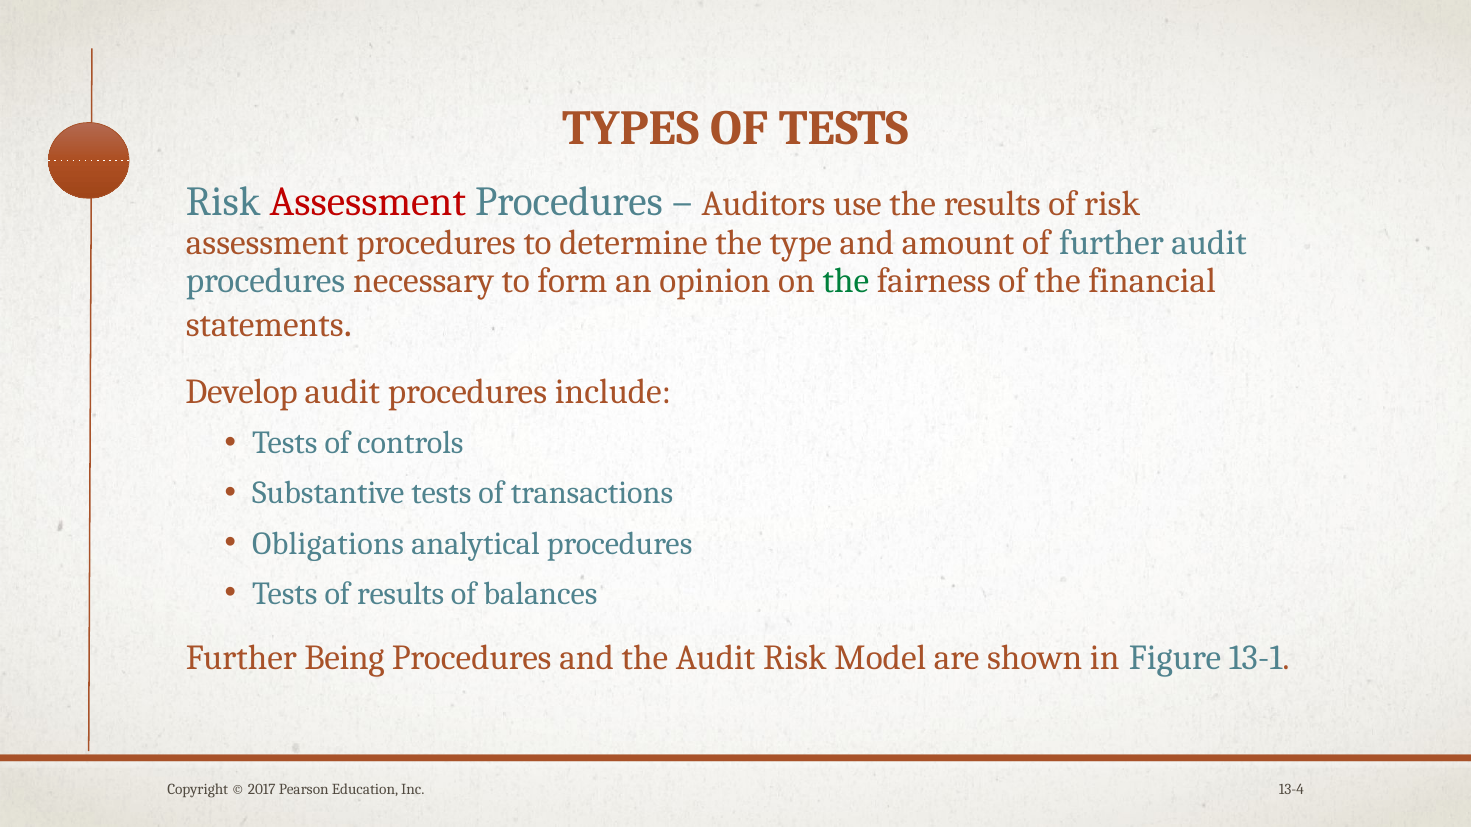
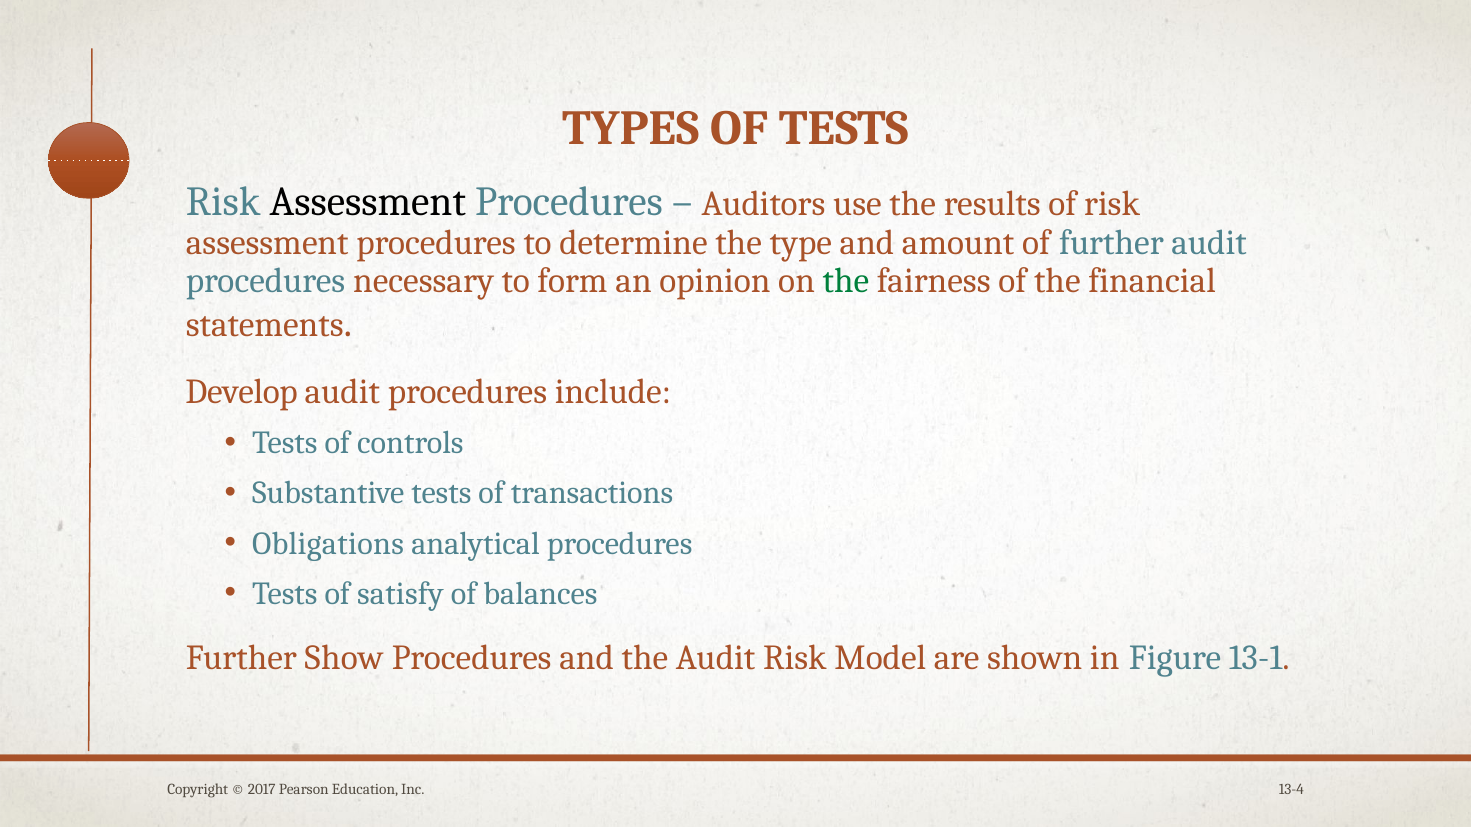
Assessment at (368, 202) colour: red -> black
of results: results -> satisfy
Being: Being -> Show
